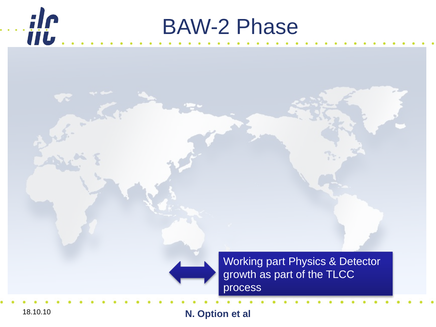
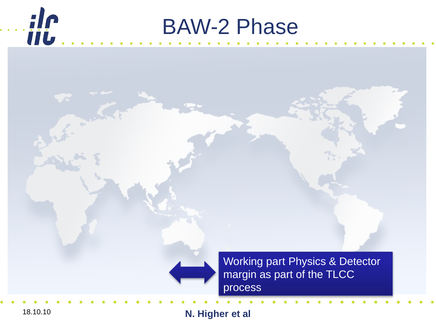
growth: growth -> margin
Option: Option -> Higher
